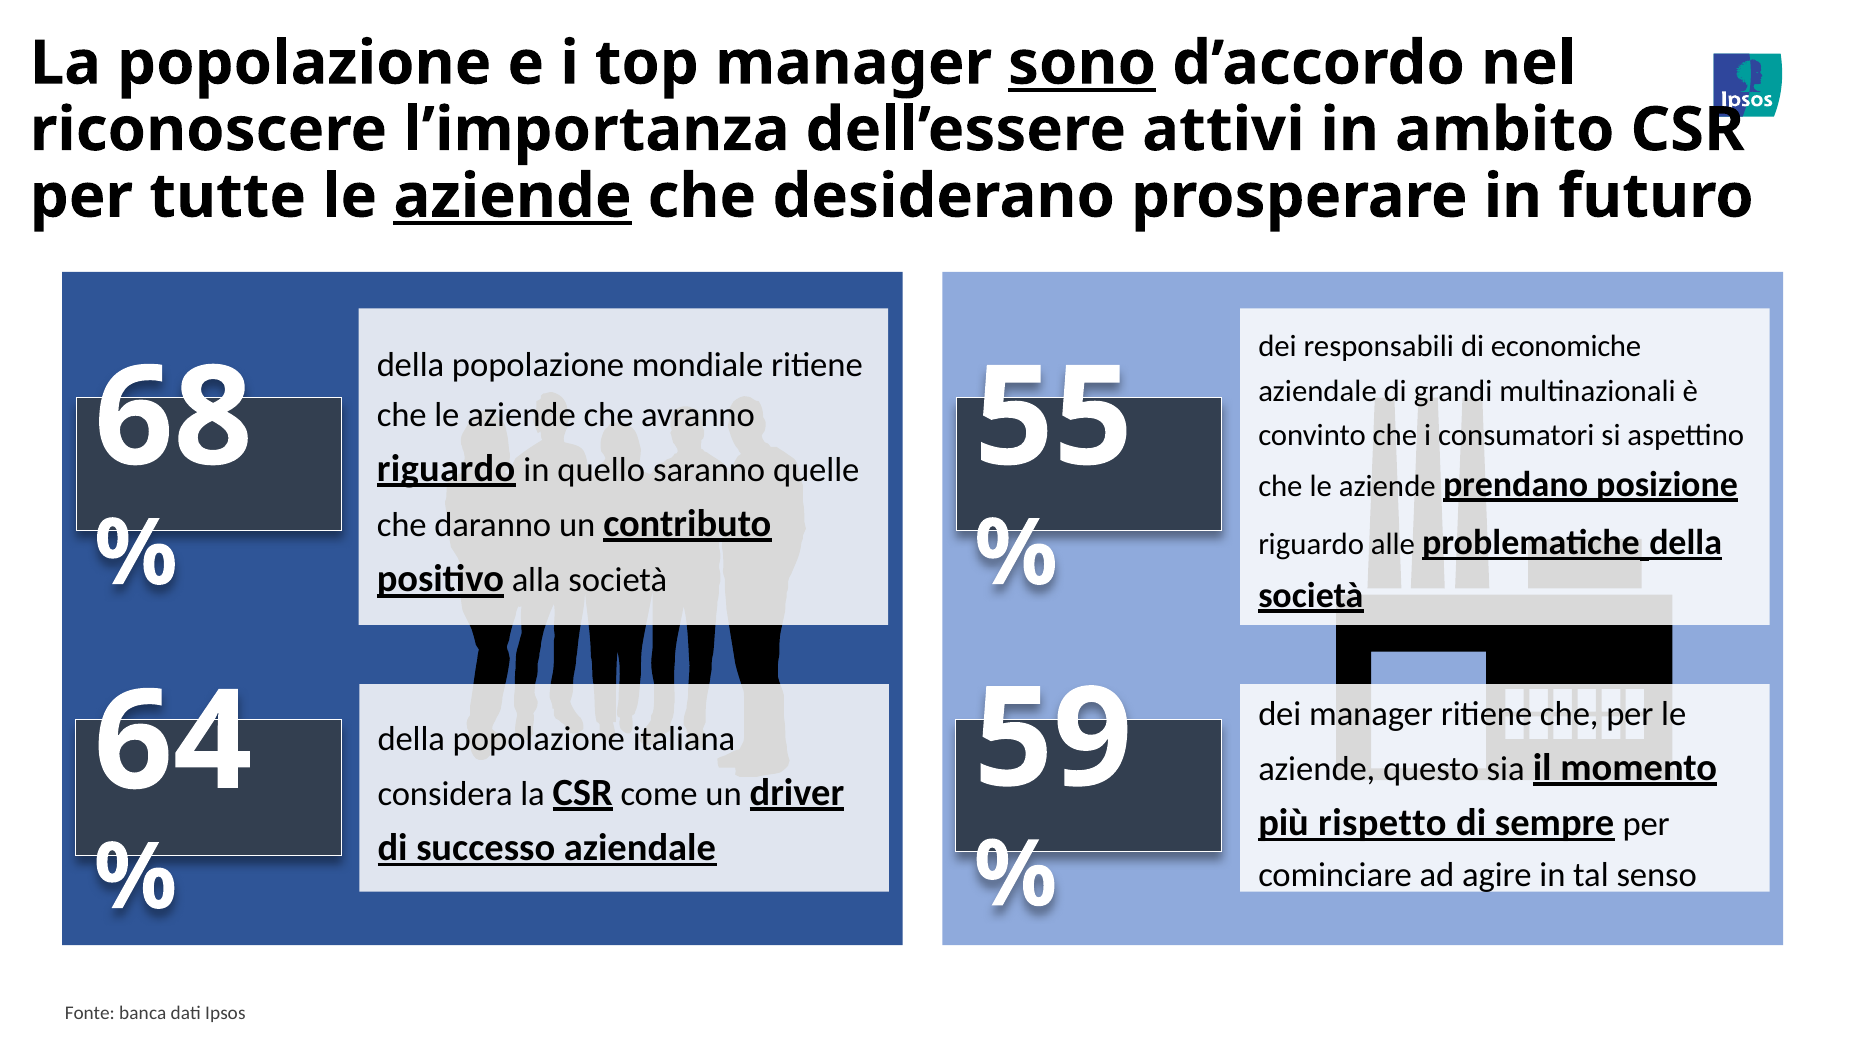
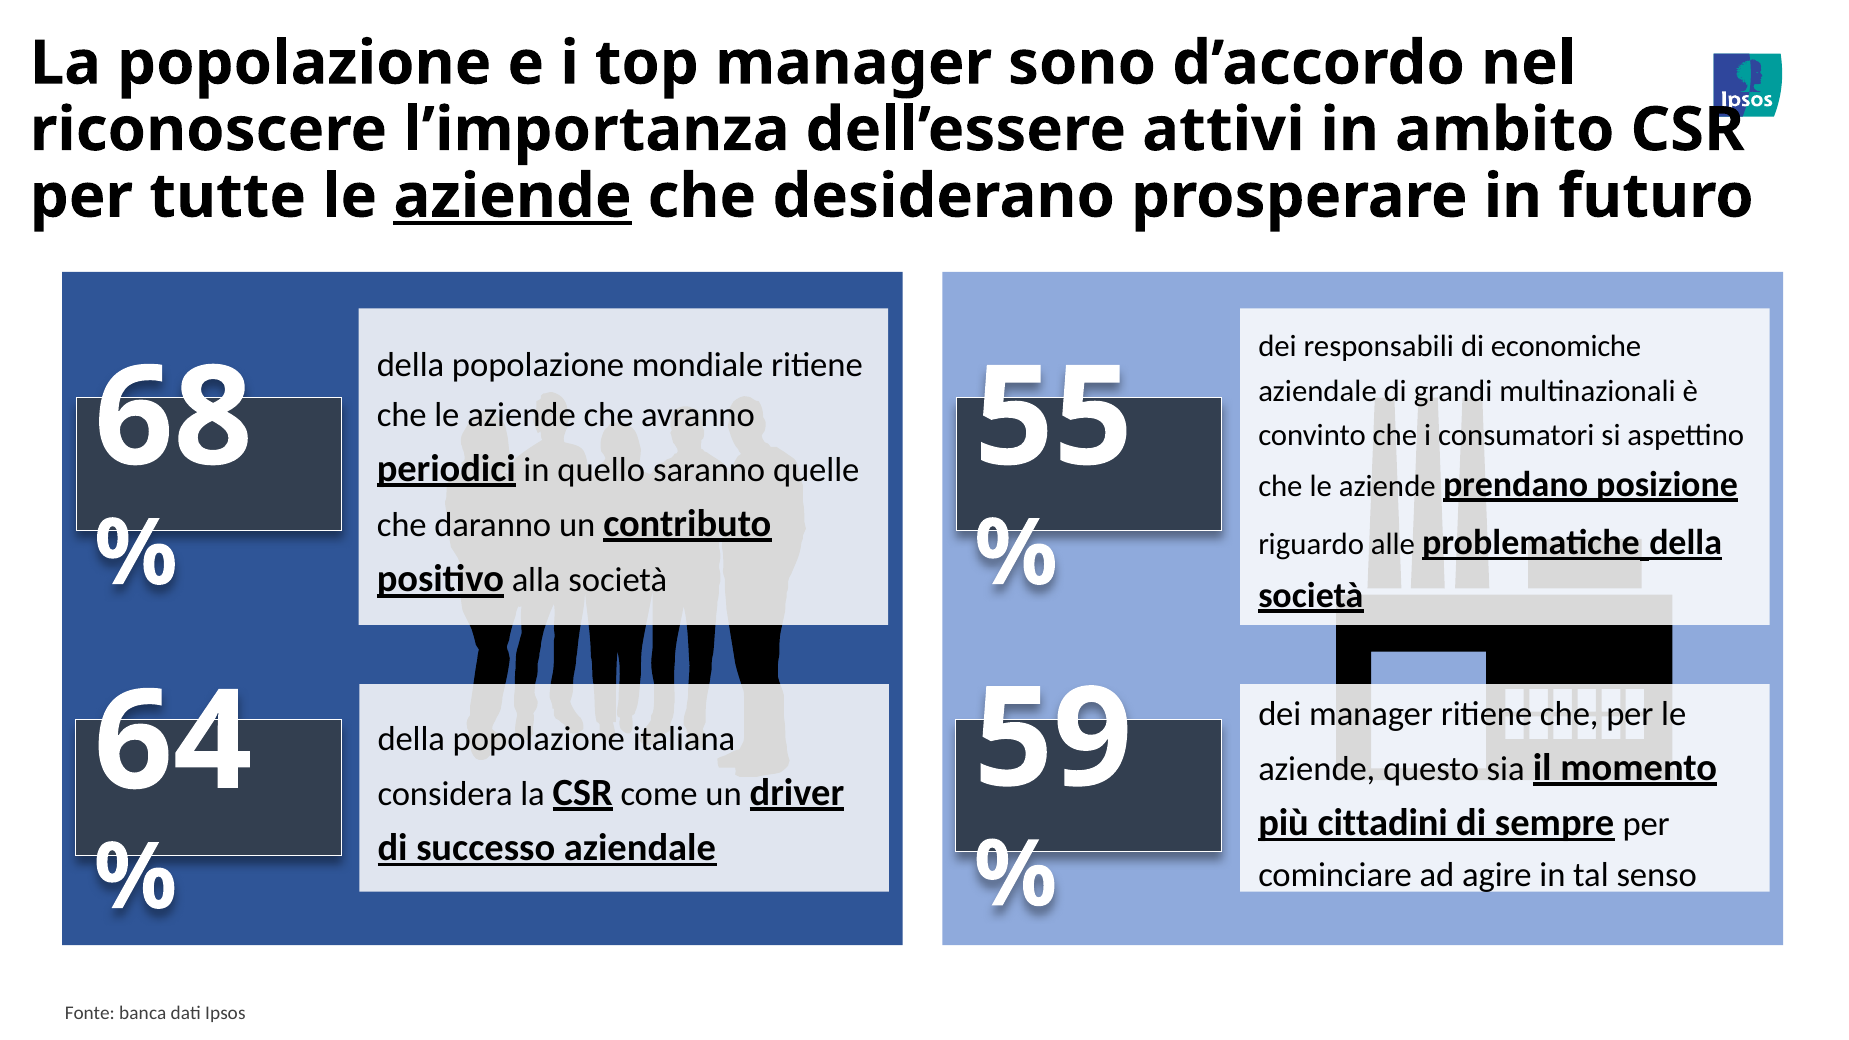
sono underline: present -> none
riguardo at (446, 468): riguardo -> periodici
rispetto: rispetto -> cittadini
